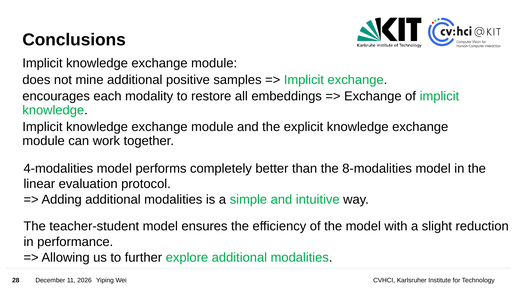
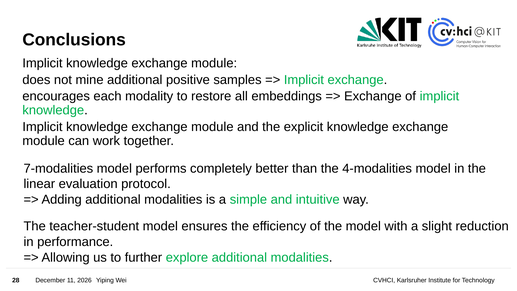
4-modalities: 4-modalities -> 7-modalities
8-modalities: 8-modalities -> 4-modalities
